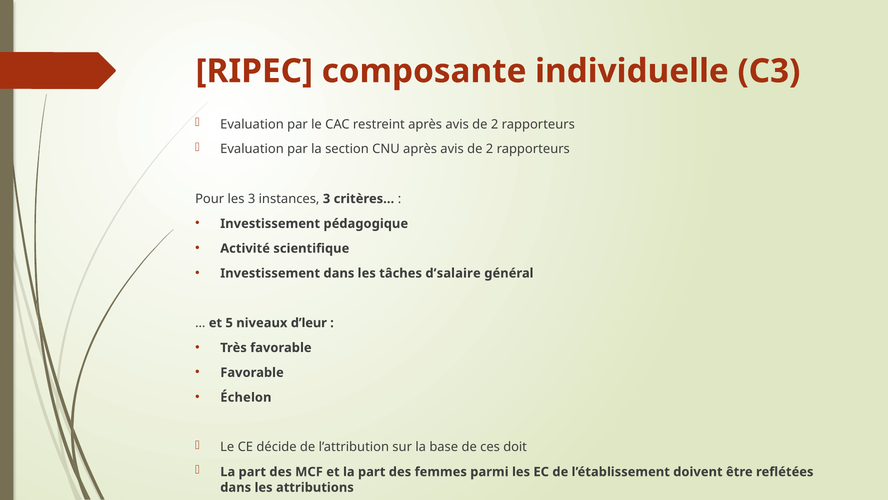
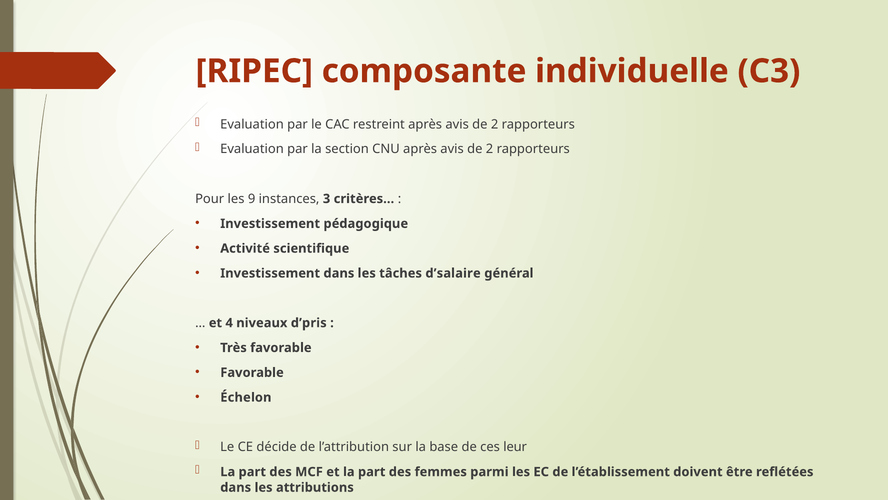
les 3: 3 -> 9
5: 5 -> 4
d’leur: d’leur -> d’pris
doit: doit -> leur
